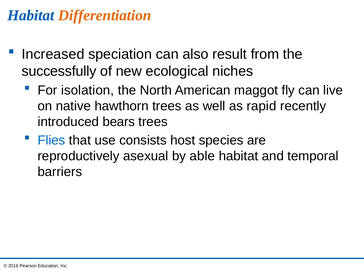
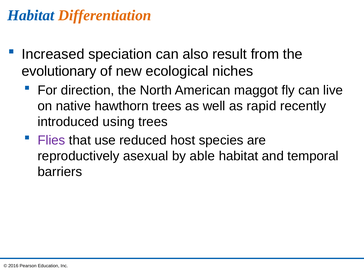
successfully: successfully -> evolutionary
isolation: isolation -> direction
bears: bears -> using
Flies colour: blue -> purple
consists: consists -> reduced
